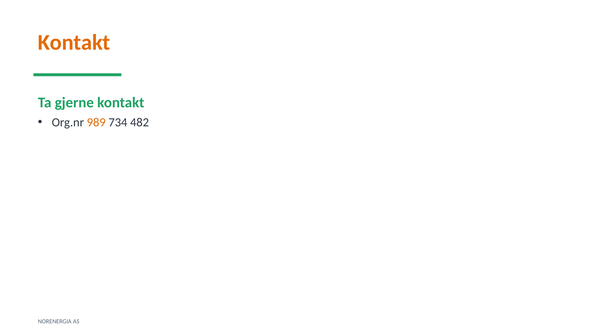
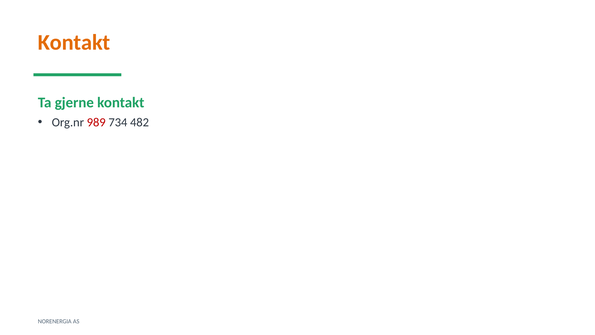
989 colour: orange -> red
